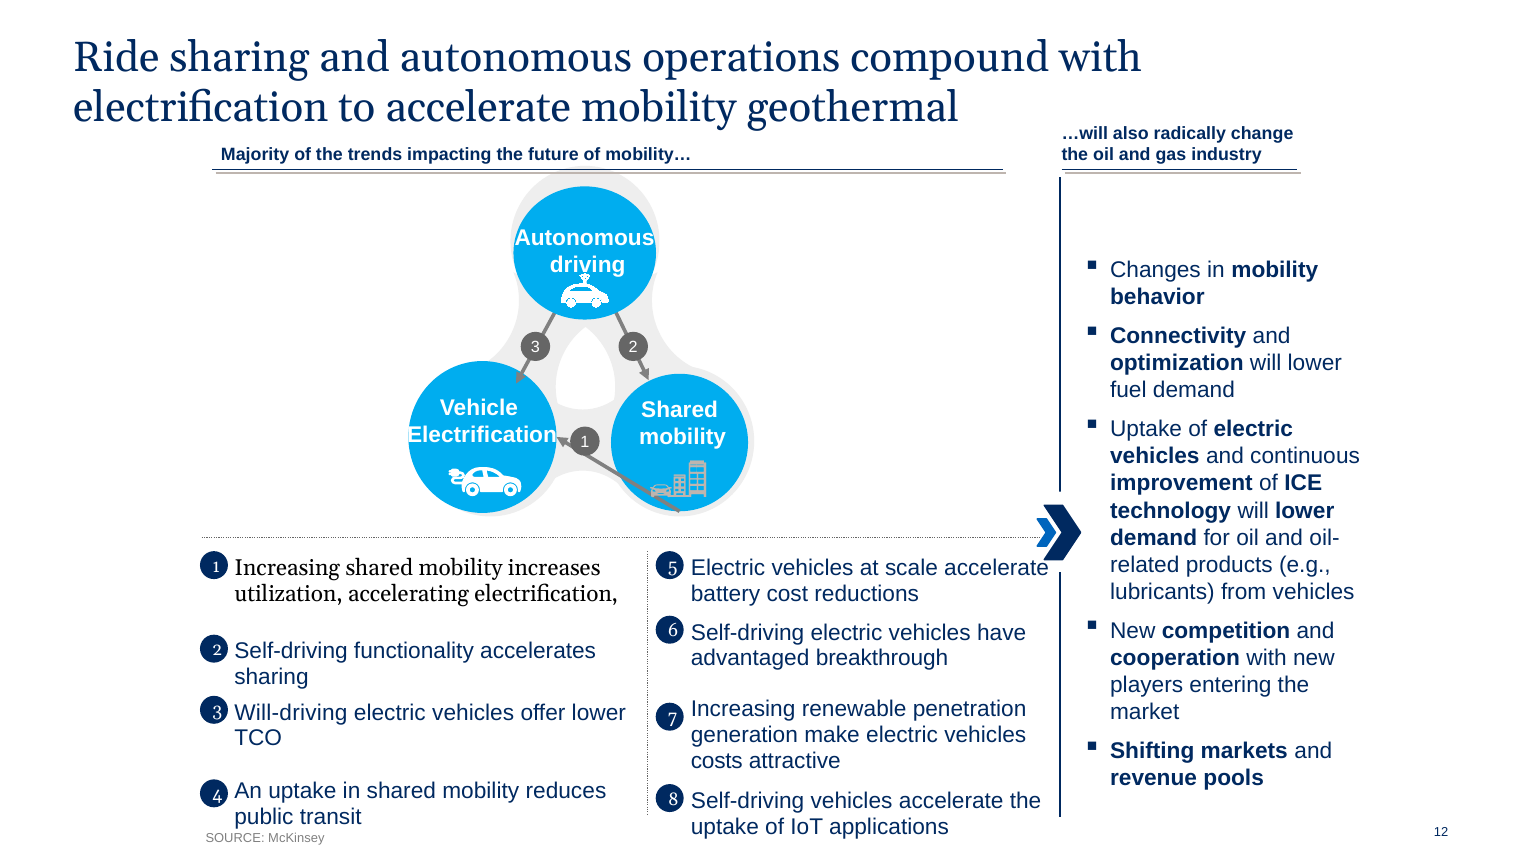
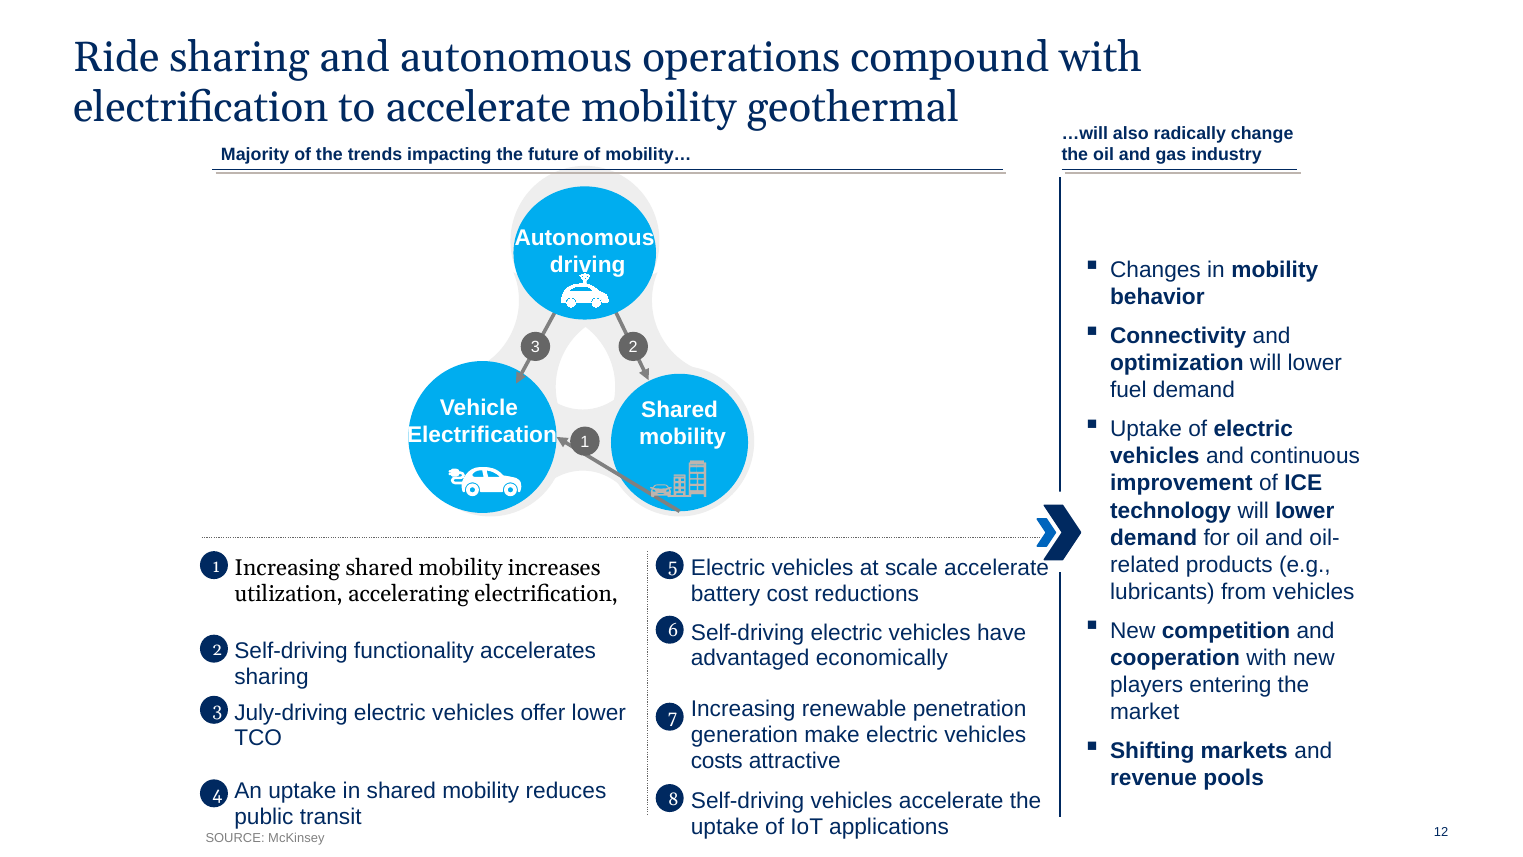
breakthrough: breakthrough -> economically
Will-driving: Will-driving -> July-driving
